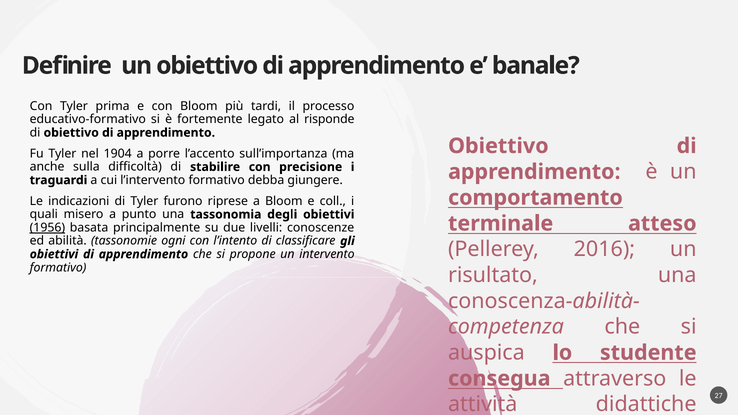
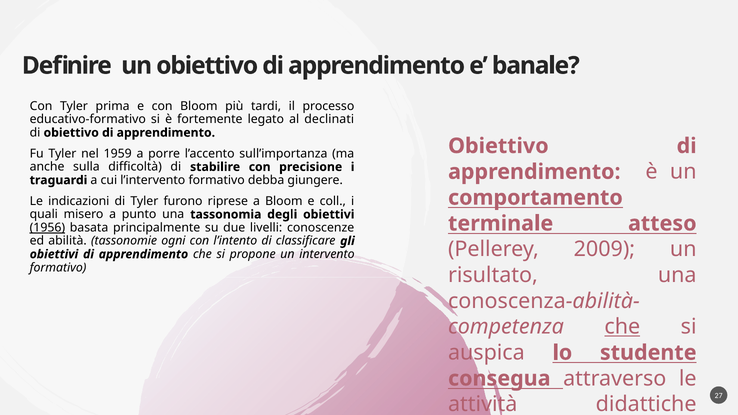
risponde: risponde -> declinati
1904: 1904 -> 1959
2016: 2016 -> 2009
che at (622, 327) underline: none -> present
